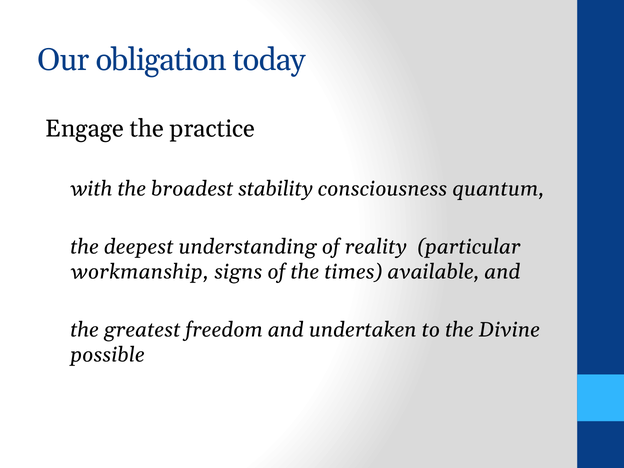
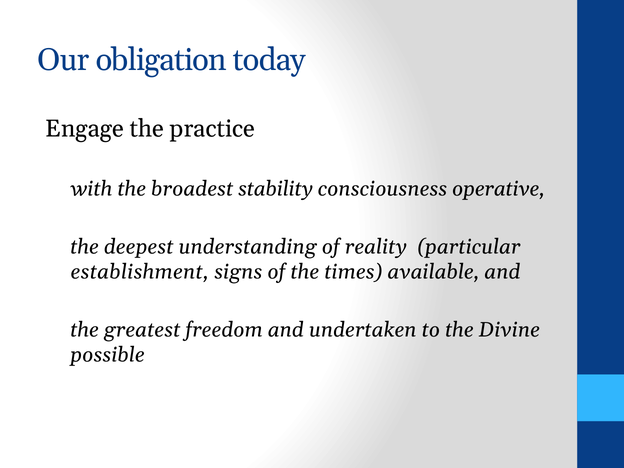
quantum: quantum -> operative
workmanship: workmanship -> establishment
